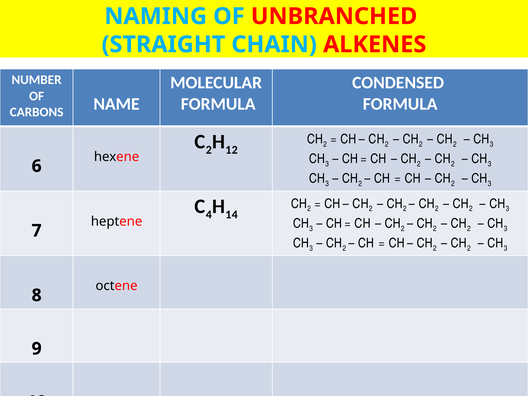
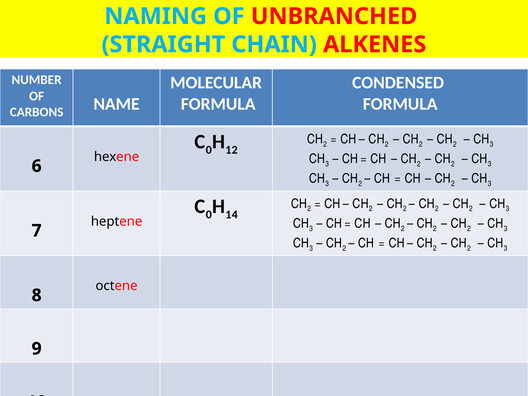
2 at (209, 150): 2 -> 0
4 at (209, 214): 4 -> 0
